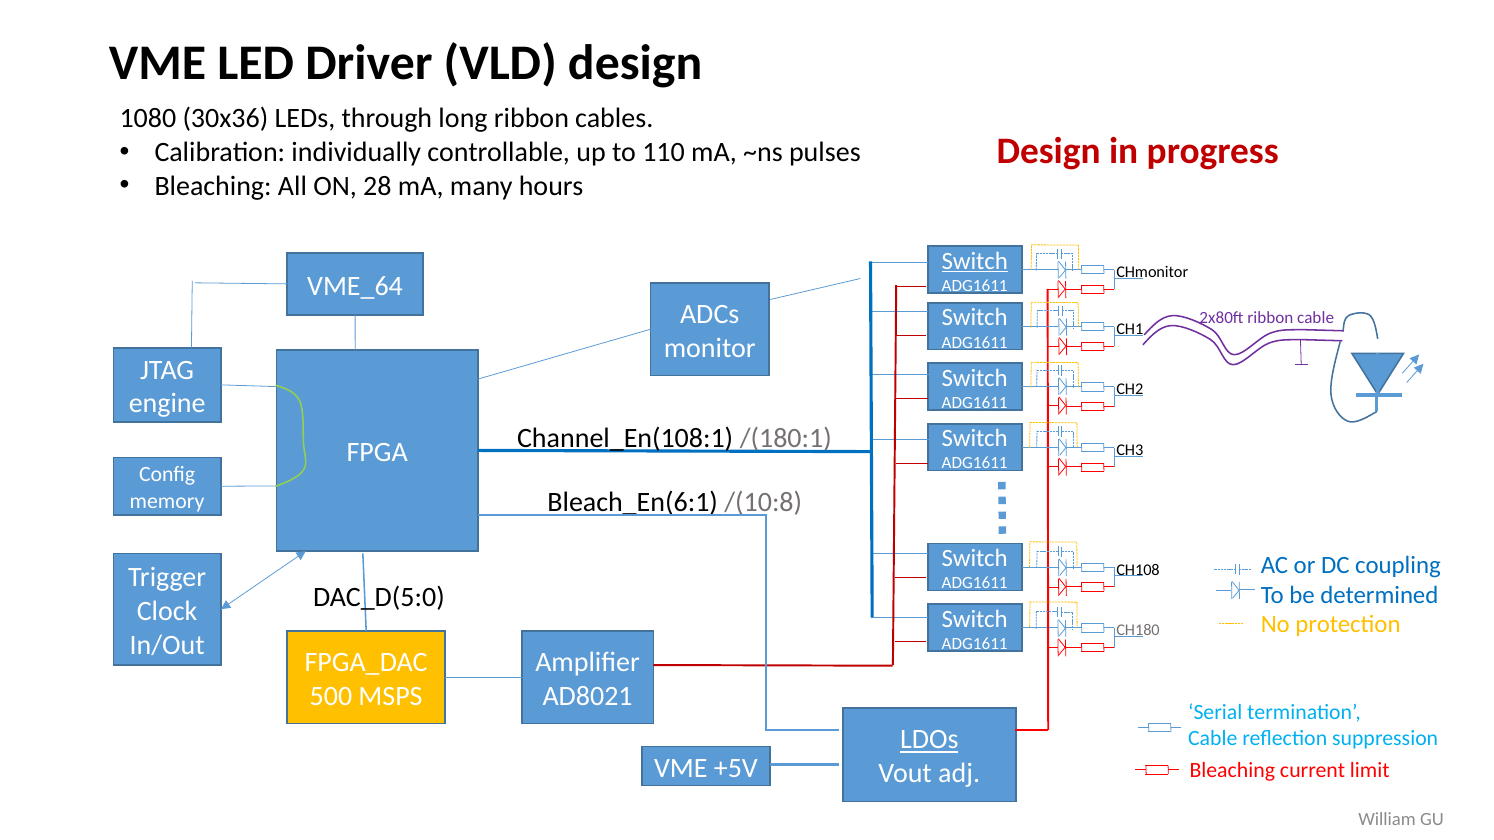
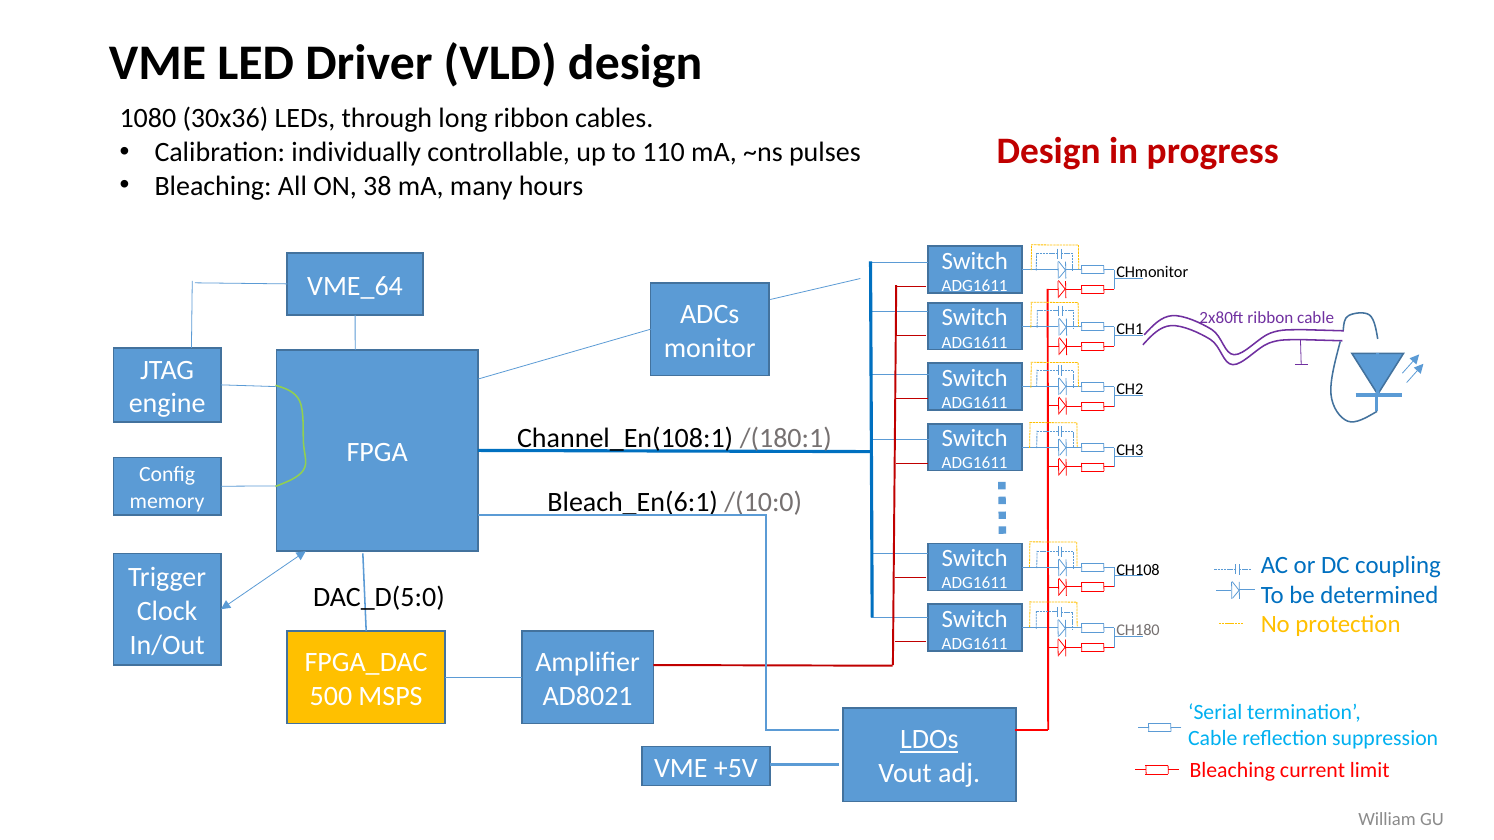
28: 28 -> 38
Switch at (975, 261) underline: present -> none
/(10:8: /(10:8 -> /(10:0
